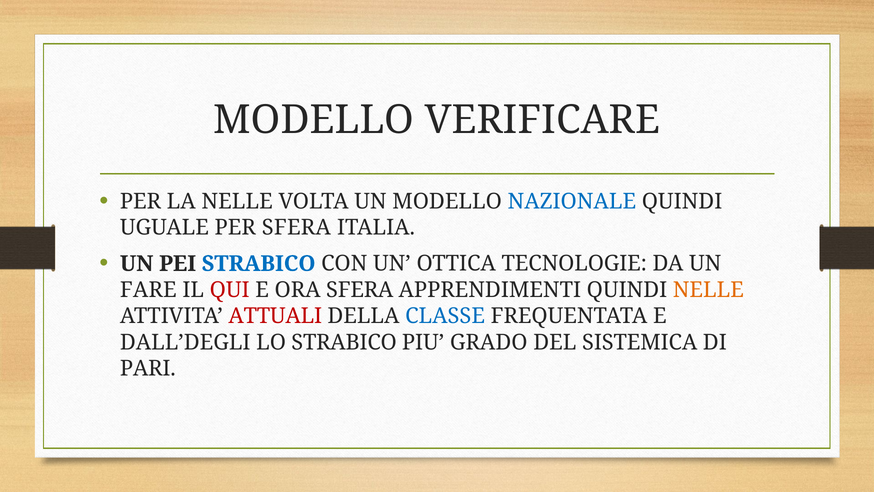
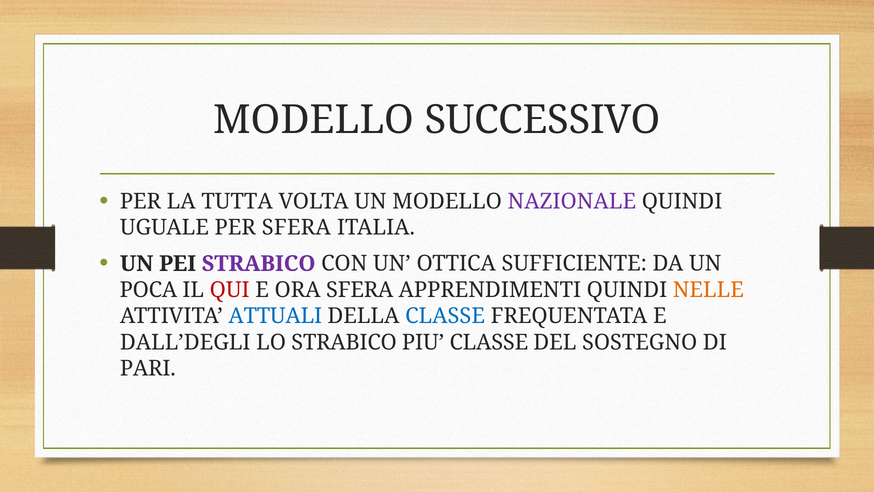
VERIFICARE: VERIFICARE -> SUCCESSIVO
LA NELLE: NELLE -> TUTTA
NAZIONALE colour: blue -> purple
STRABICO at (259, 264) colour: blue -> purple
TECNOLOGIE: TECNOLOGIE -> SUFFICIENTE
FARE: FARE -> POCA
ATTUALI colour: red -> blue
PIU GRADO: GRADO -> CLASSE
SISTEMICA: SISTEMICA -> SOSTEGNO
